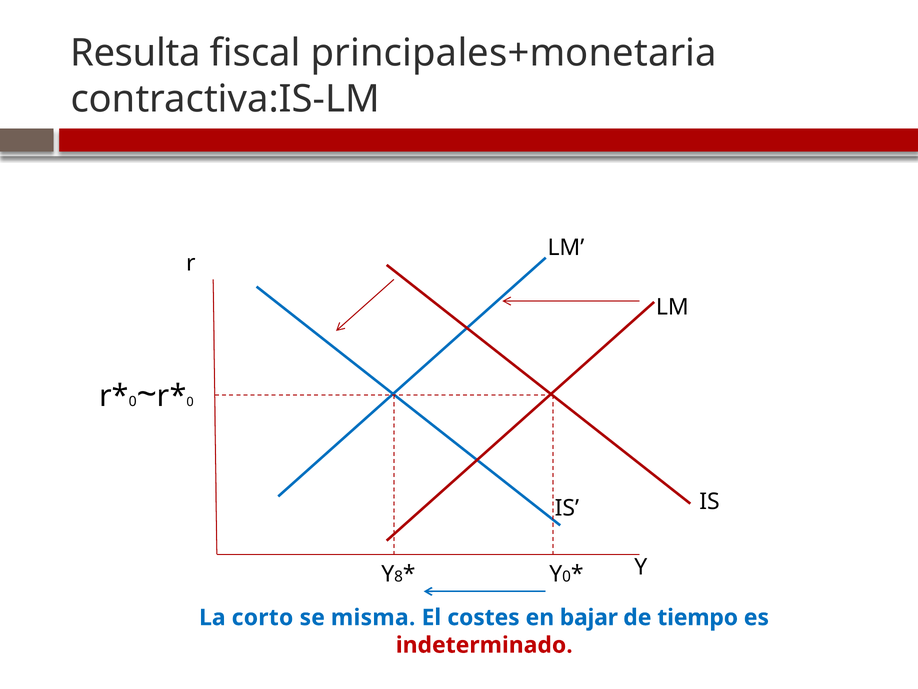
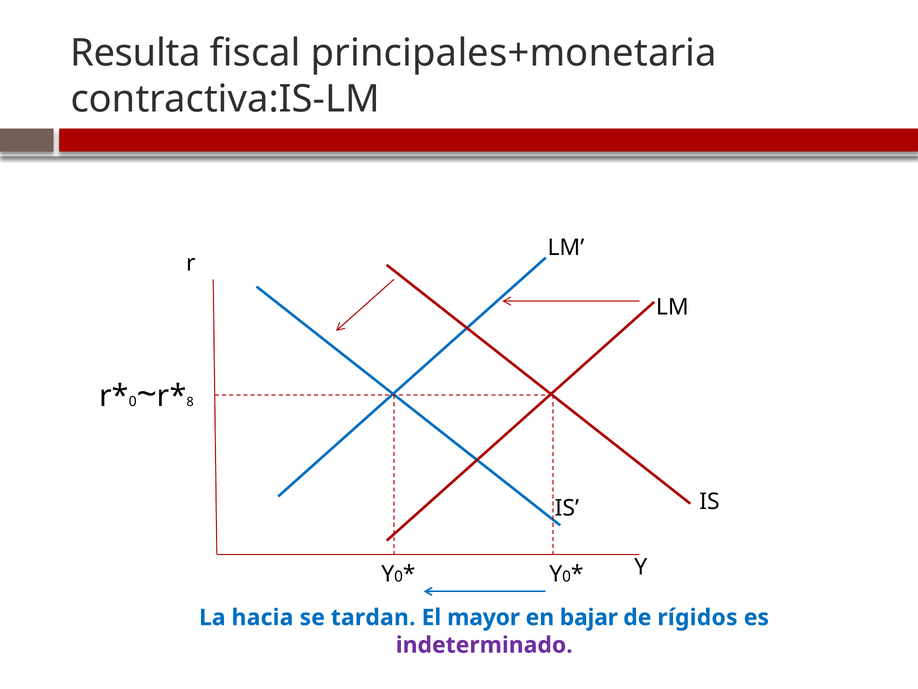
0 at (190, 402): 0 -> 8
8 at (398, 576): 8 -> 0
corto: corto -> hacia
misma: misma -> tardan
costes: costes -> mayor
tiempo: tiempo -> rígidos
indeterminado colour: red -> purple
